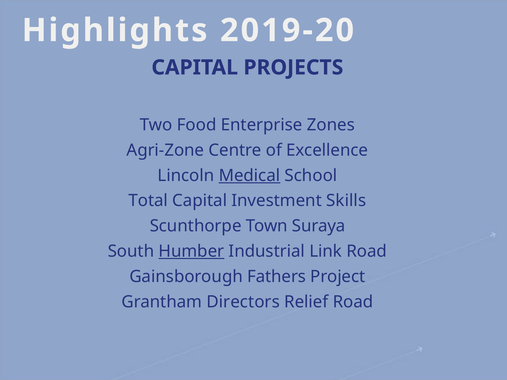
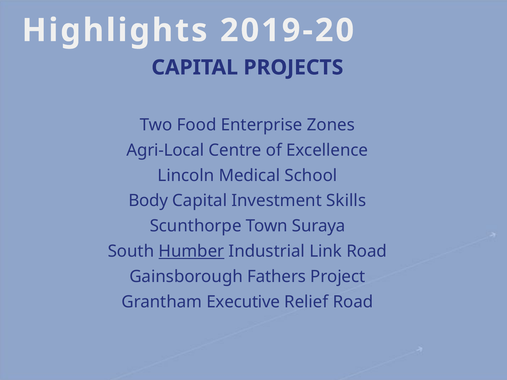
Agri-Zone: Agri-Zone -> Agri-Local
Medical underline: present -> none
Total: Total -> Body
Directors: Directors -> Executive
